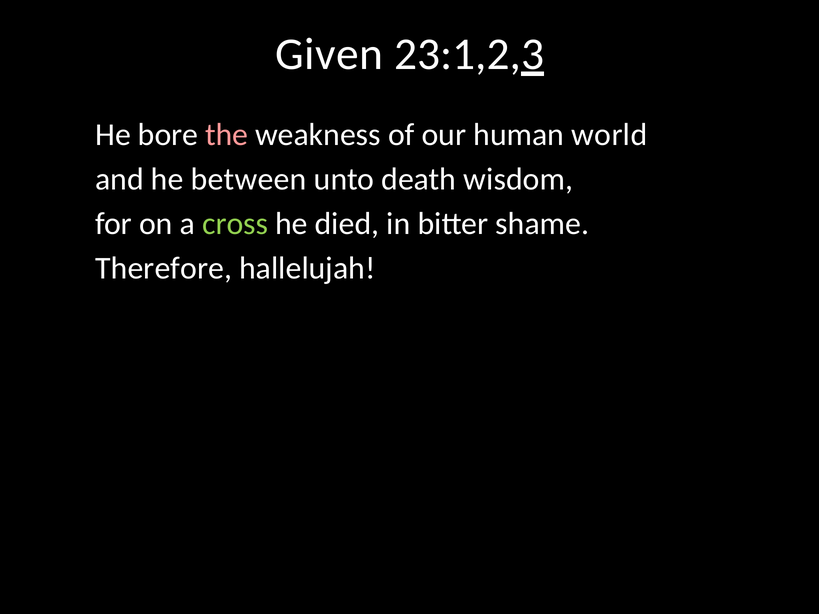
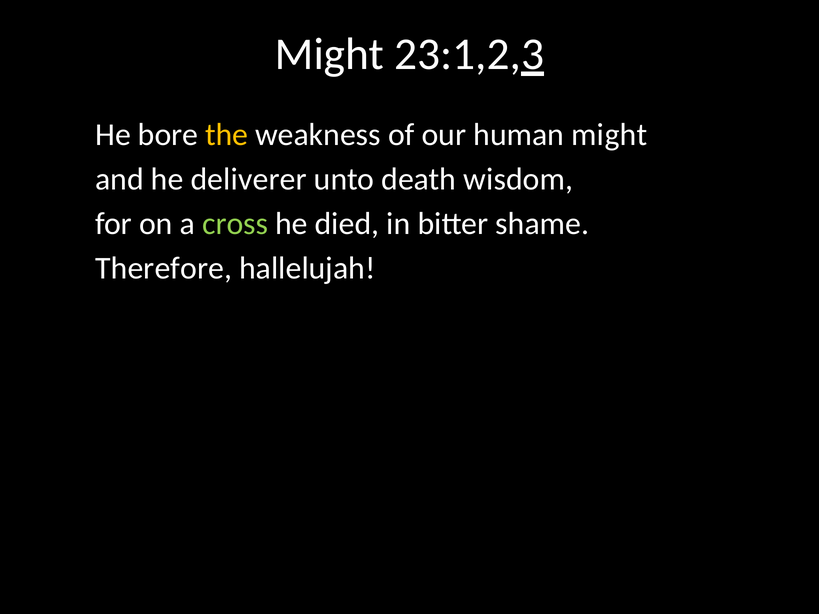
Given at (329, 54): Given -> Might
the colour: pink -> yellow
human world: world -> might
between: between -> deliverer
